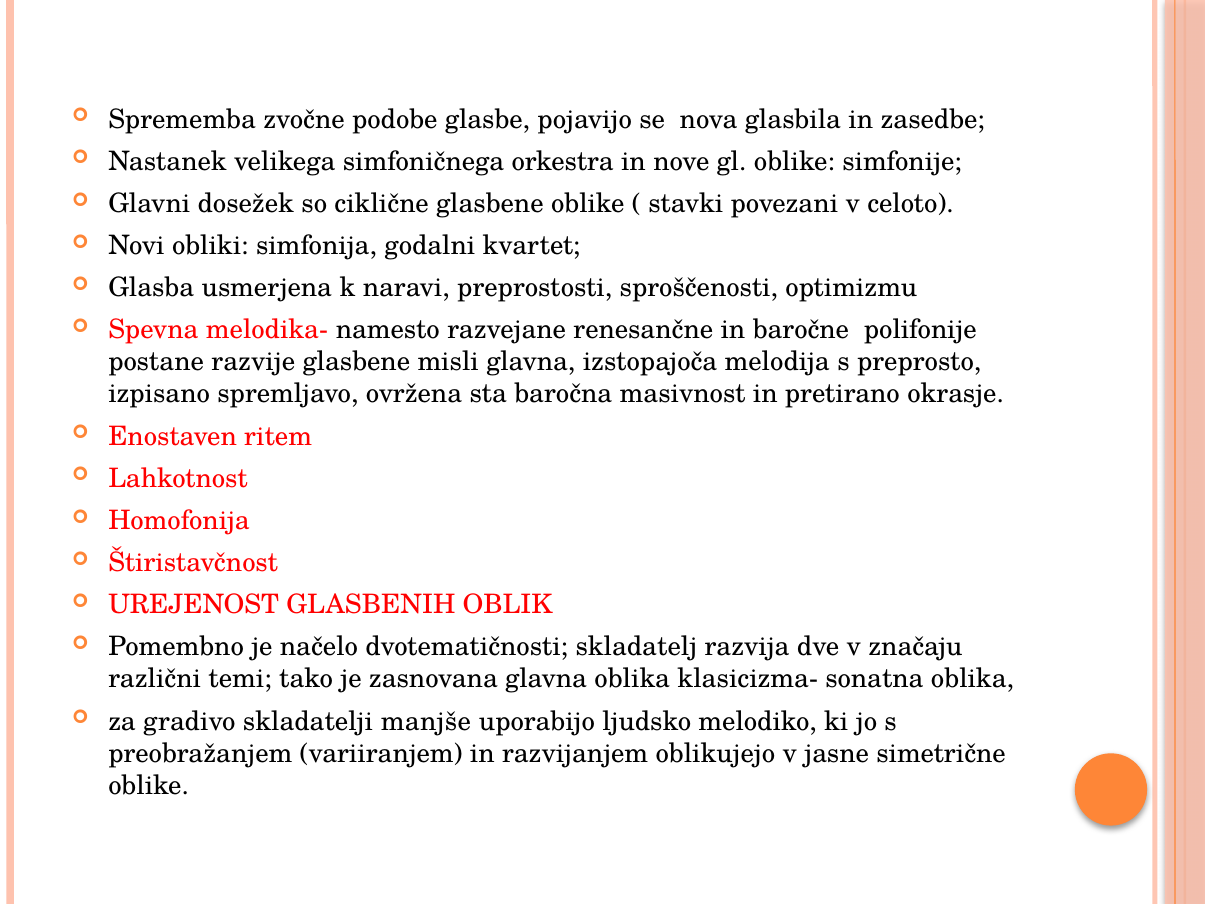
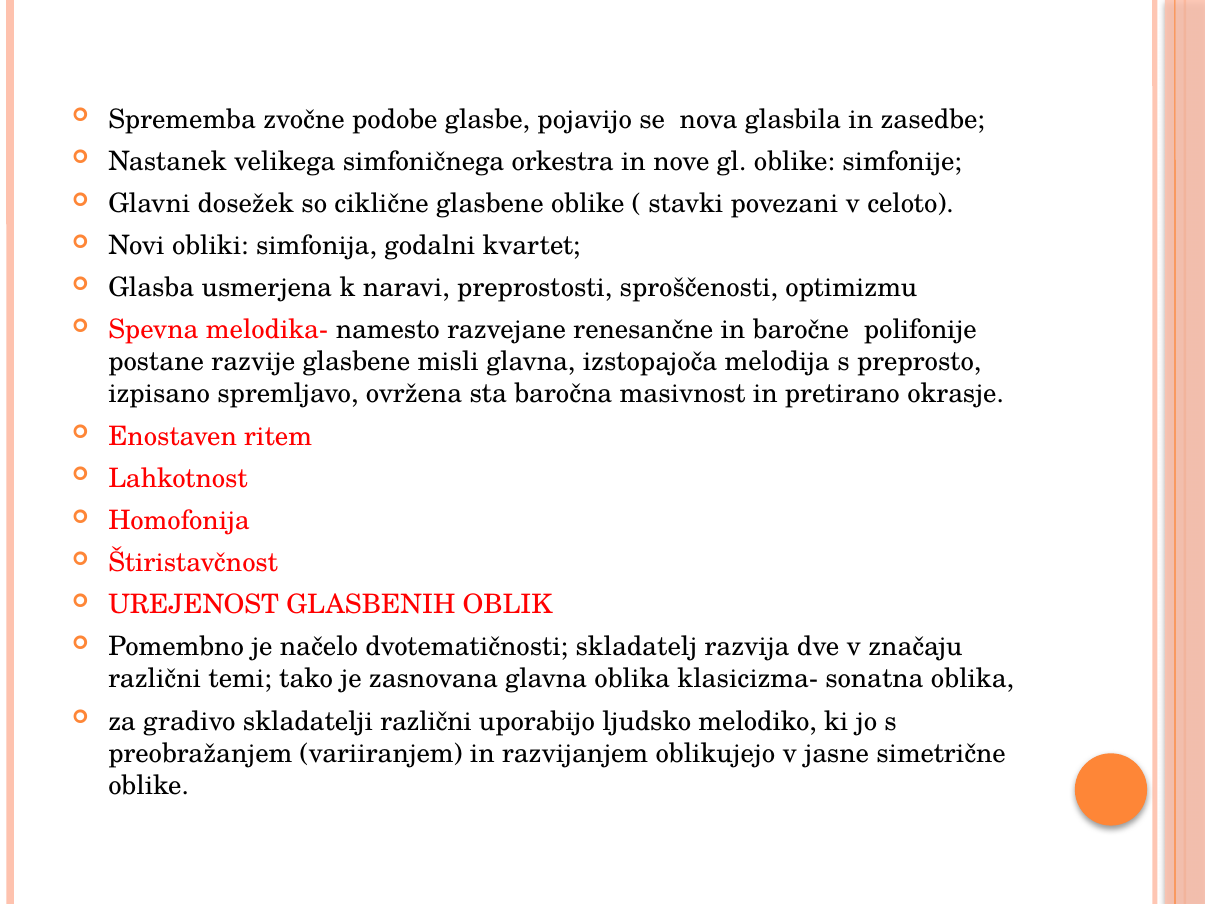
skladatelji manjše: manjše -> različni
